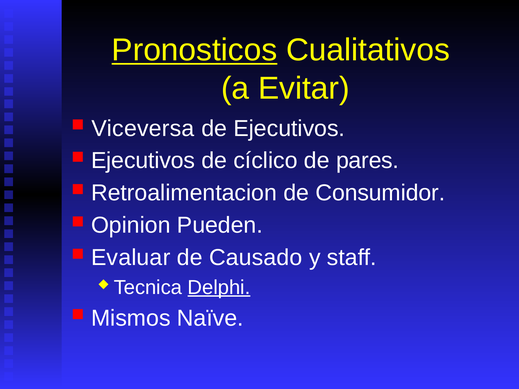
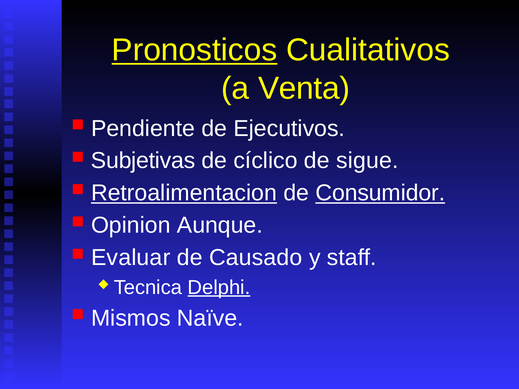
Evitar: Evitar -> Venta
Viceversa: Viceversa -> Pendiente
Ejecutivos at (143, 161): Ejecutivos -> Subjetivas
pares: pares -> sigue
Retroalimentacion underline: none -> present
Consumidor underline: none -> present
Pueden: Pueden -> Aunque
